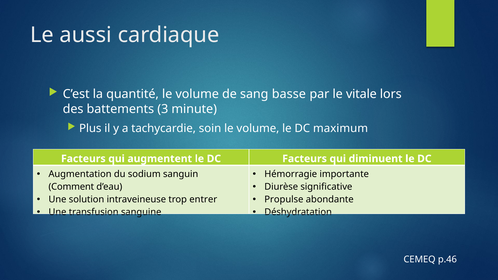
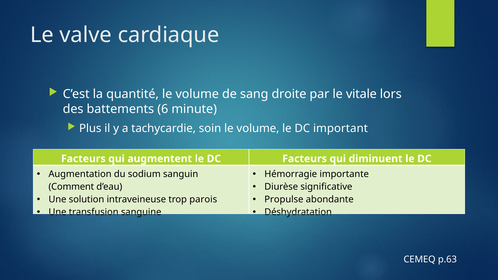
aussi: aussi -> valve
basse: basse -> droite
3: 3 -> 6
maximum: maximum -> important
entrer: entrer -> parois
p.46: p.46 -> p.63
